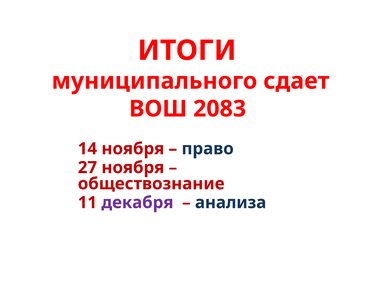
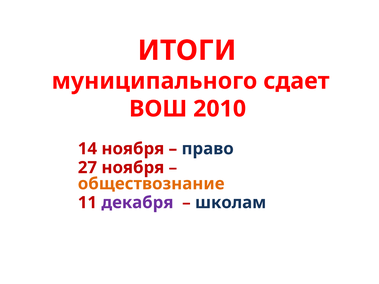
2083: 2083 -> 2010
обществознание colour: red -> orange
анализа: анализа -> школам
